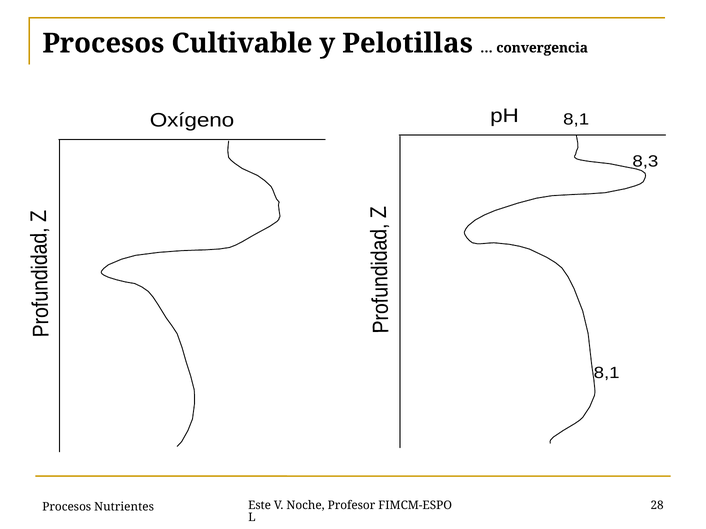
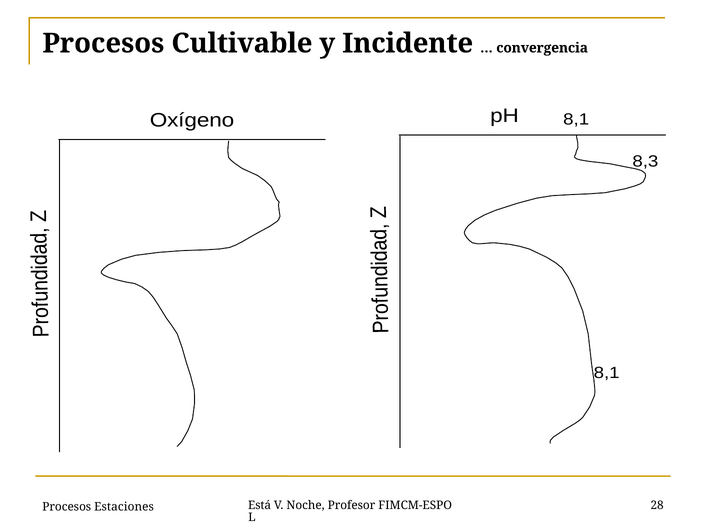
Pelotillas: Pelotillas -> Incidente
Este: Este -> Está
Nutrientes: Nutrientes -> Estaciones
